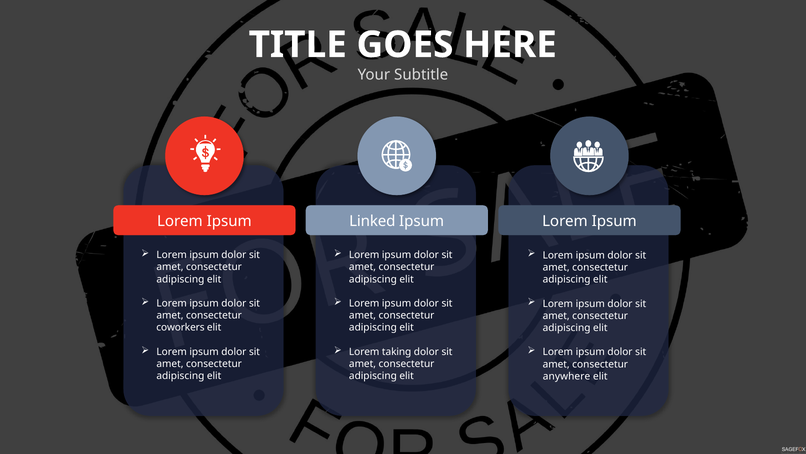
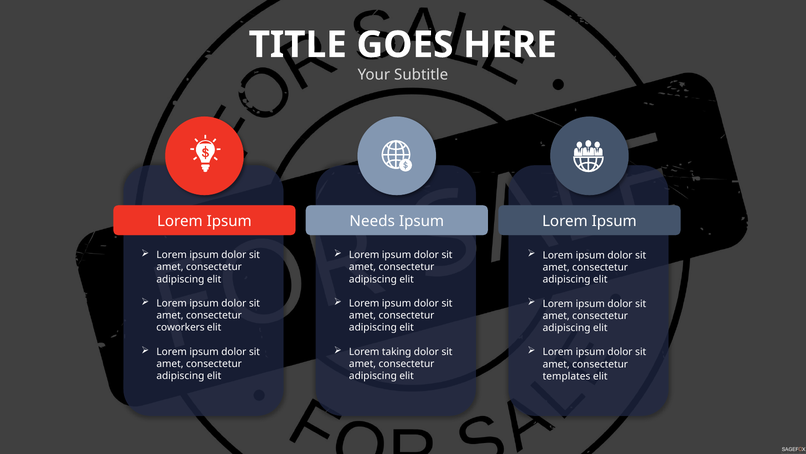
Linked: Linked -> Needs
anywhere: anywhere -> templates
